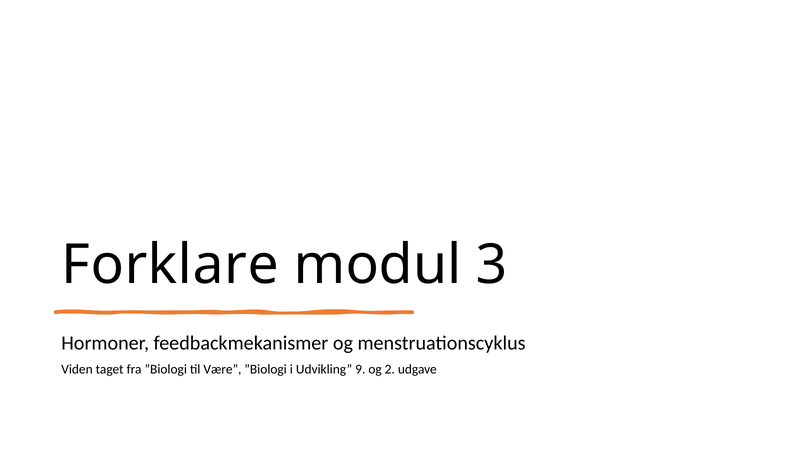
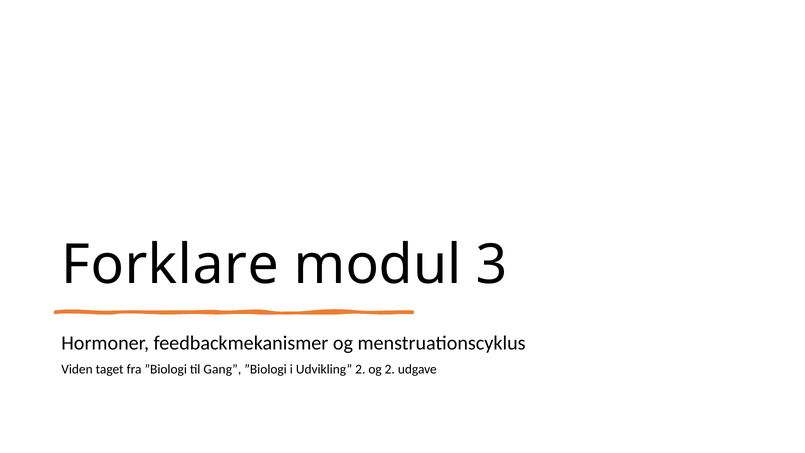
Være: Være -> Gang
Udvikling 9: 9 -> 2
